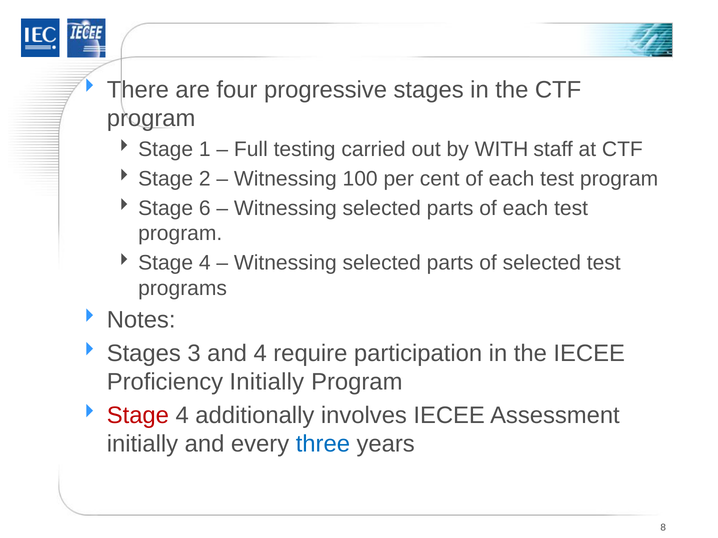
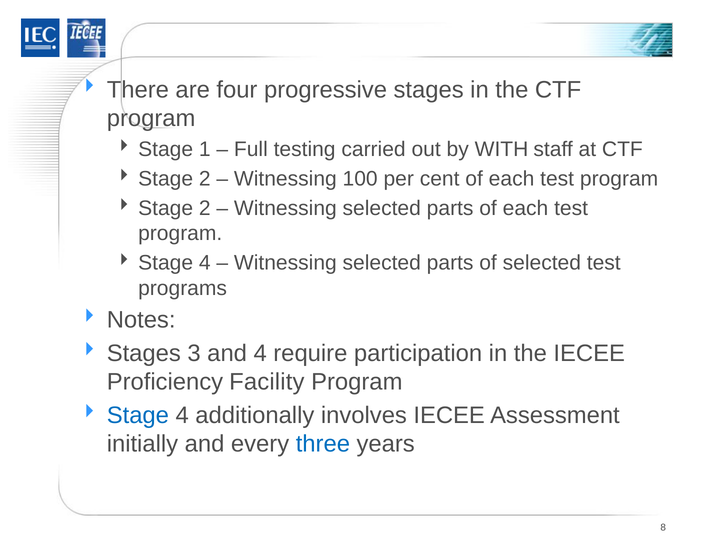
6 at (205, 208): 6 -> 2
Proficiency Initially: Initially -> Facility
Stage at (138, 416) colour: red -> blue
